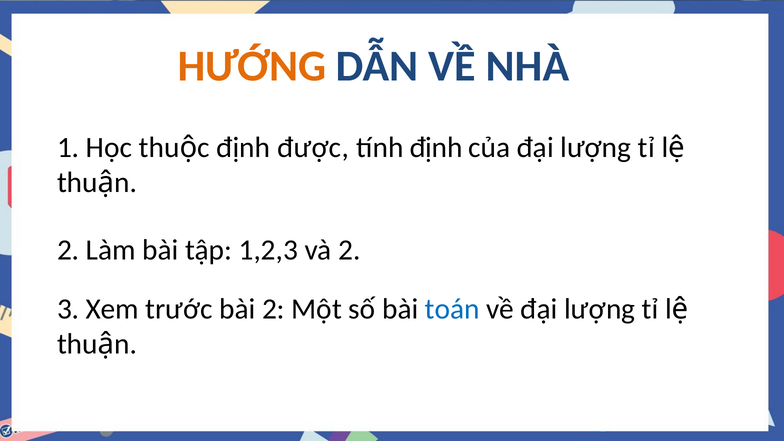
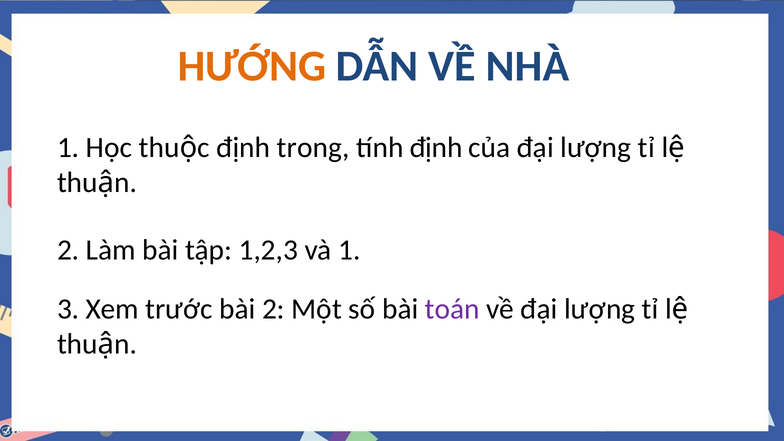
được: được -> trong
và 2: 2 -> 1
toán colour: blue -> purple
